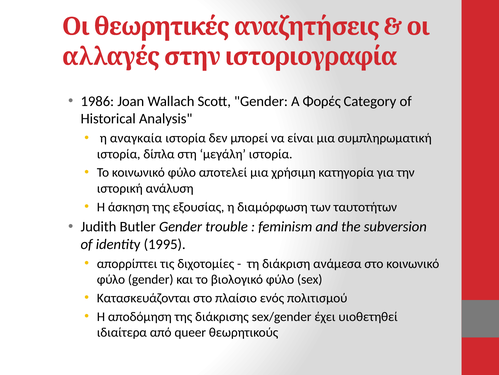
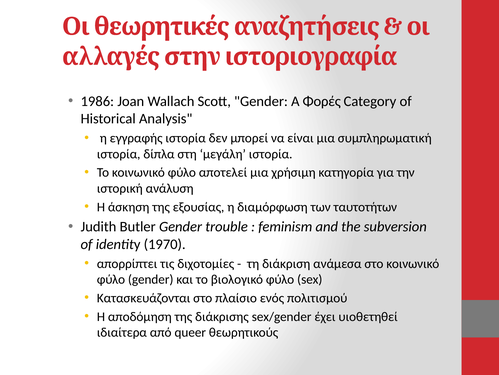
αναγκαία: αναγκαία -> εγγραφής
1995: 1995 -> 1970
